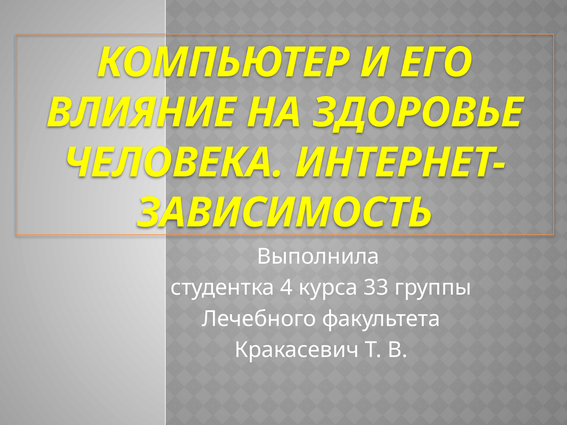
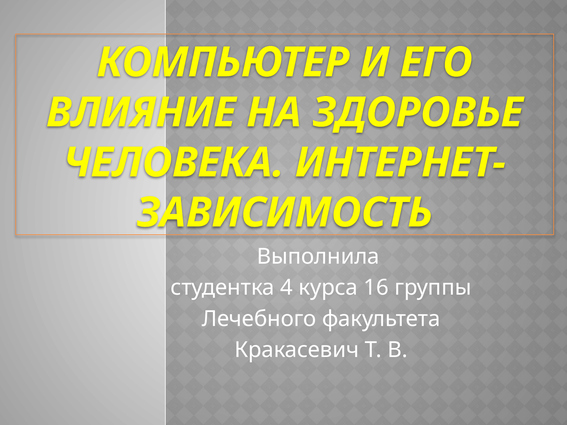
33: 33 -> 16
